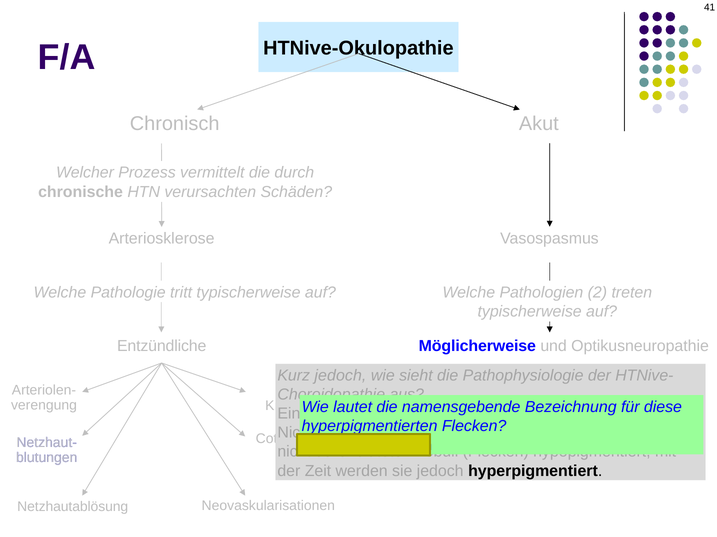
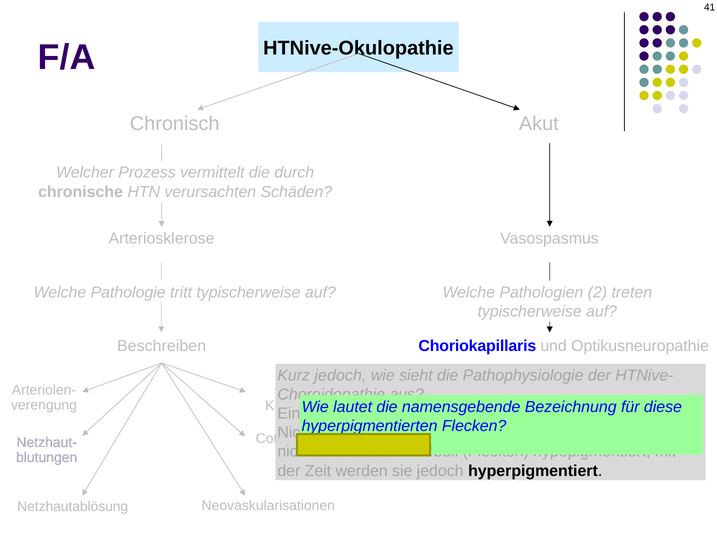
Entzündliche: Entzündliche -> Beschreiben
Möglicherweise at (477, 346): Möglicherweise -> Choriokapillaris
